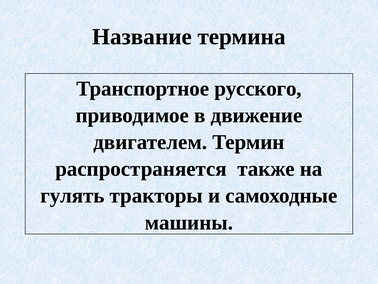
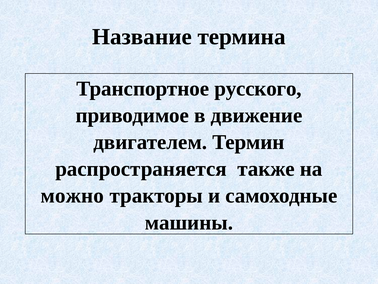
гулять: гулять -> можно
